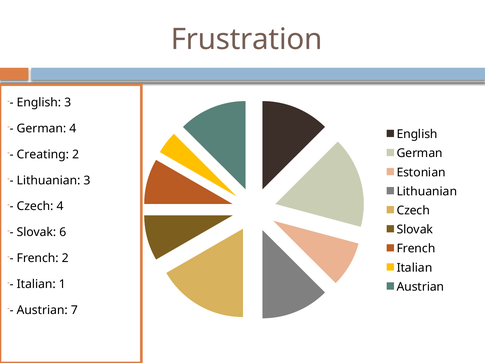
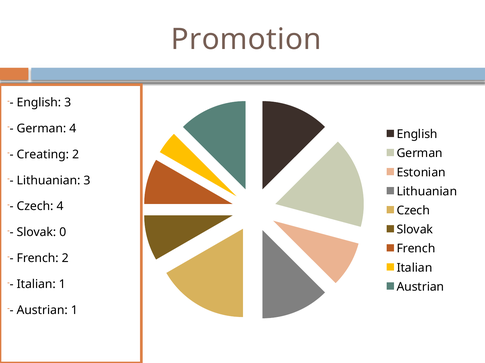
Frustration: Frustration -> Promotion
6: 6 -> 0
Austrian 7: 7 -> 1
